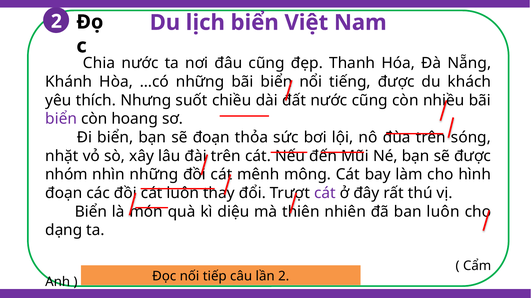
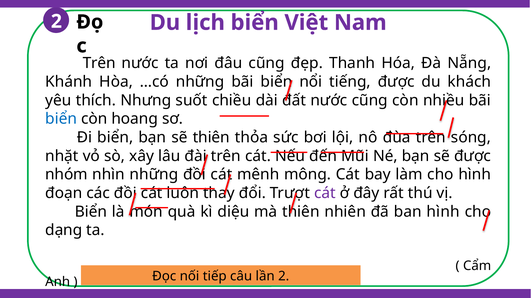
Chia at (99, 63): Chia -> Trên
biển at (61, 119) colour: purple -> blue
sẽ đoạn: đoạn -> thiên
ban luôn: luôn -> hình
